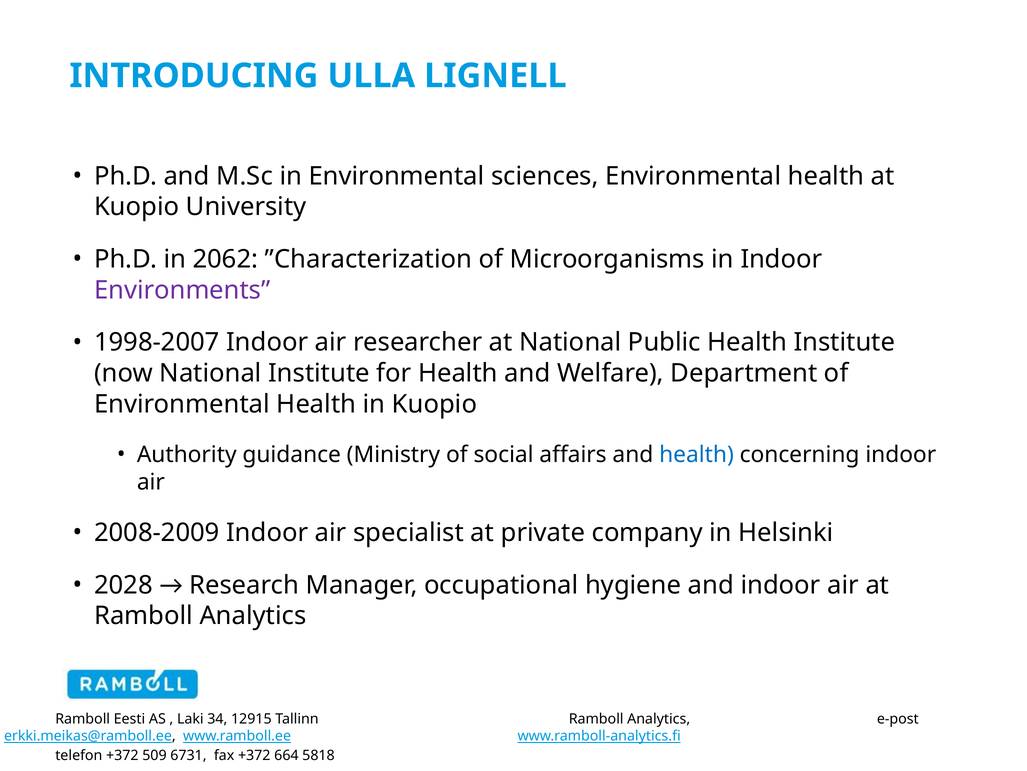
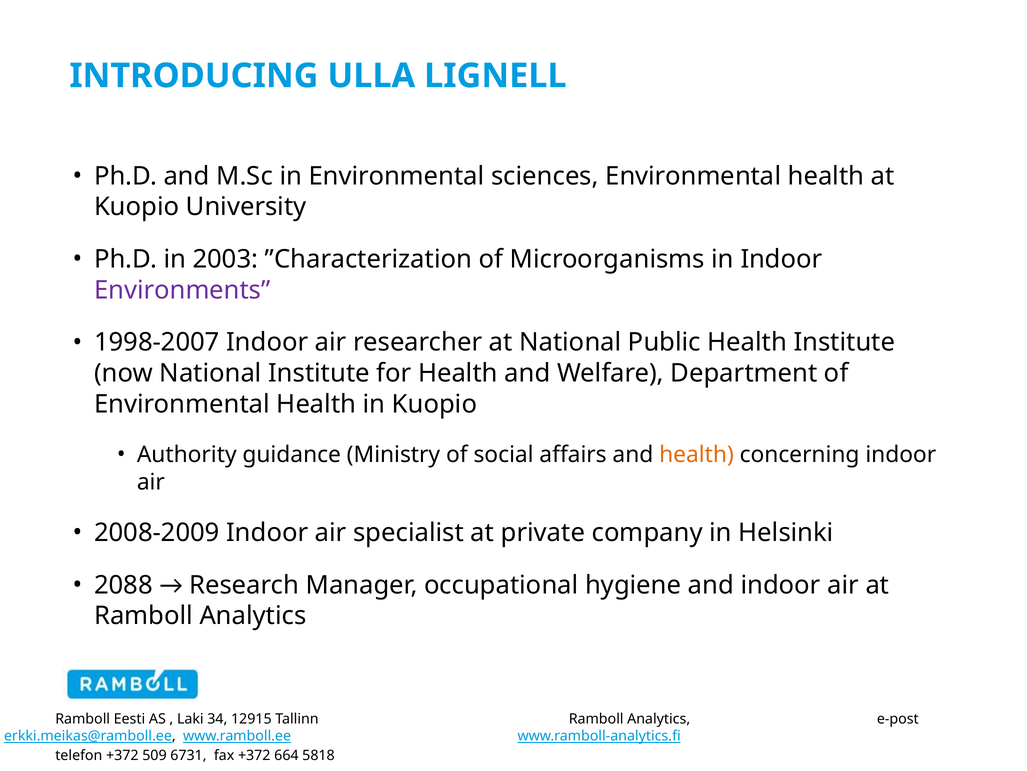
2062: 2062 -> 2003
health at (696, 454) colour: blue -> orange
2028: 2028 -> 2088
